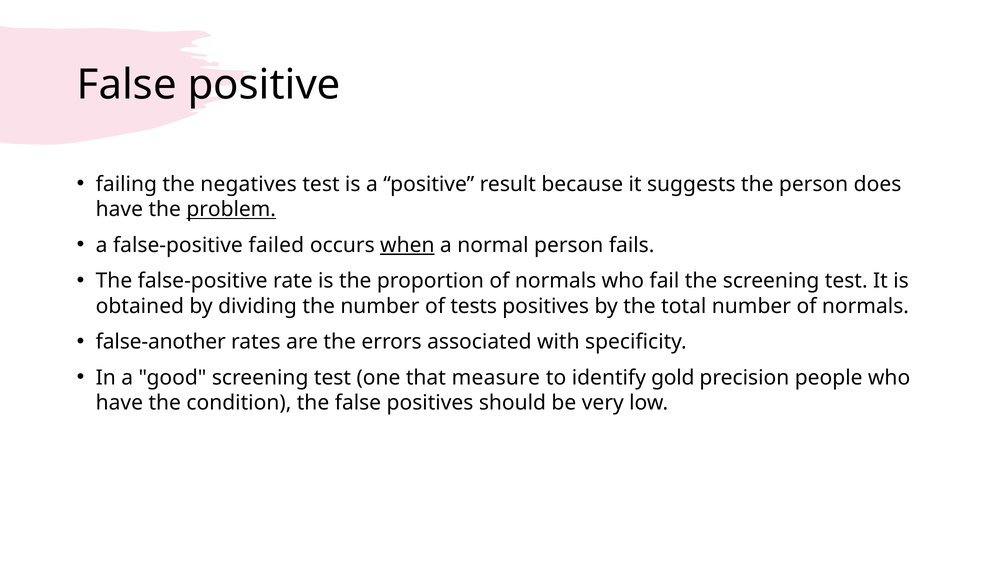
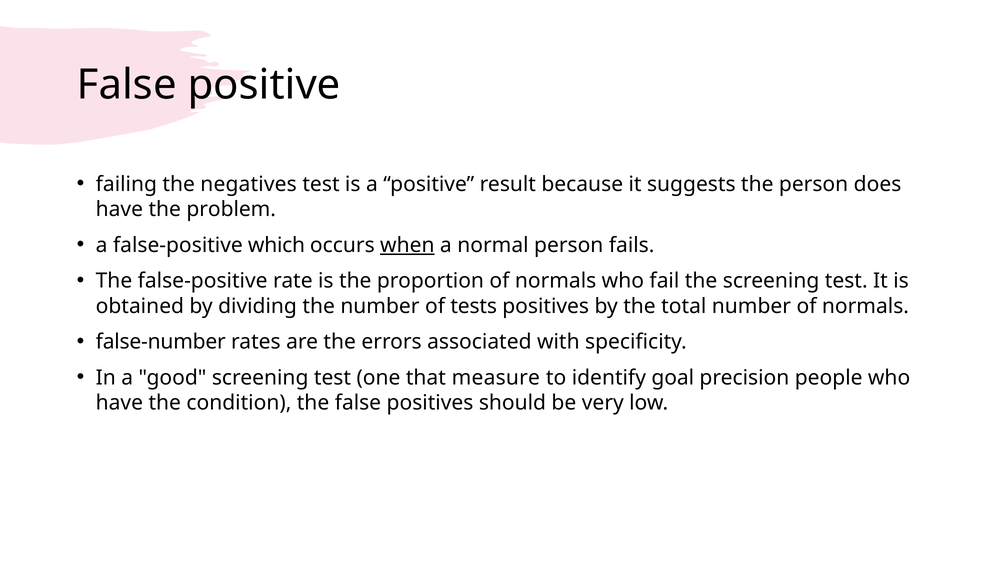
problem underline: present -> none
failed: failed -> which
false-another: false-another -> false-number
gold: gold -> goal
